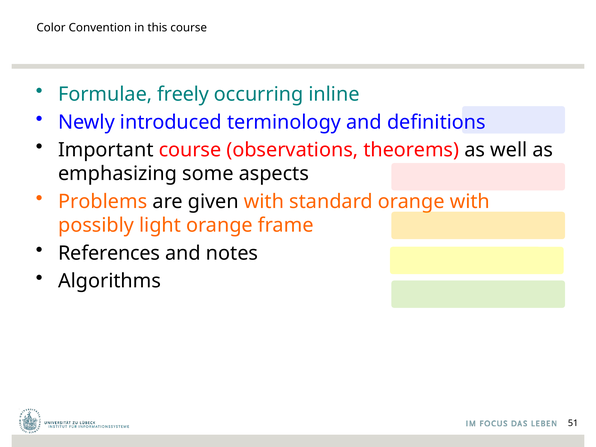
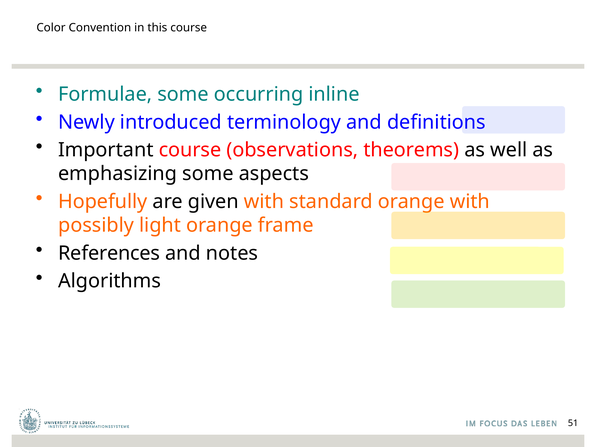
Formulae freely: freely -> some
Problems: Problems -> Hopefully
